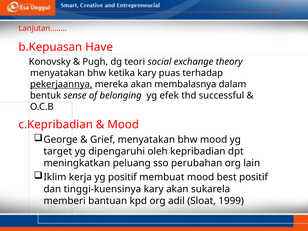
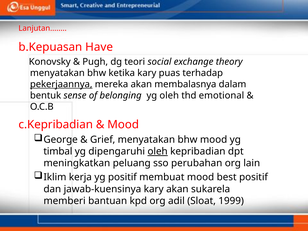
yg efek: efek -> oleh
successful: successful -> emotional
target: target -> timbal
oleh at (158, 151) underline: none -> present
tinggi-kuensinya: tinggi-kuensinya -> jawab-kuensinya
